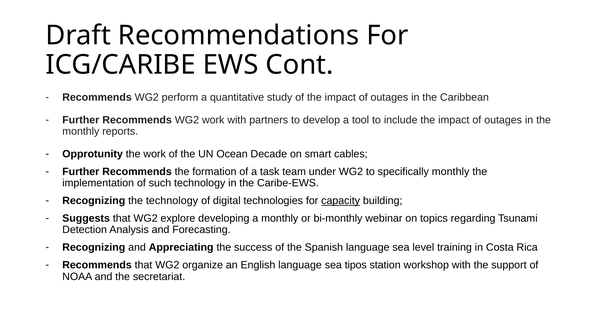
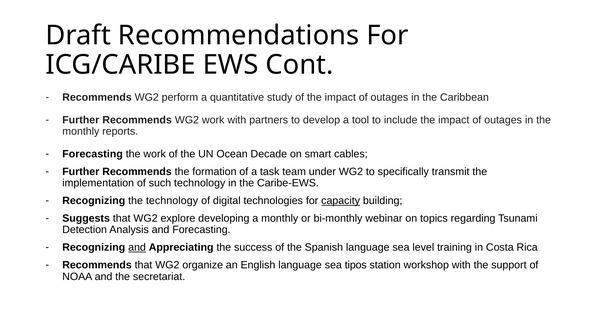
Opprotunity at (93, 154): Opprotunity -> Forecasting
specifically monthly: monthly -> transmit
and at (137, 247) underline: none -> present
